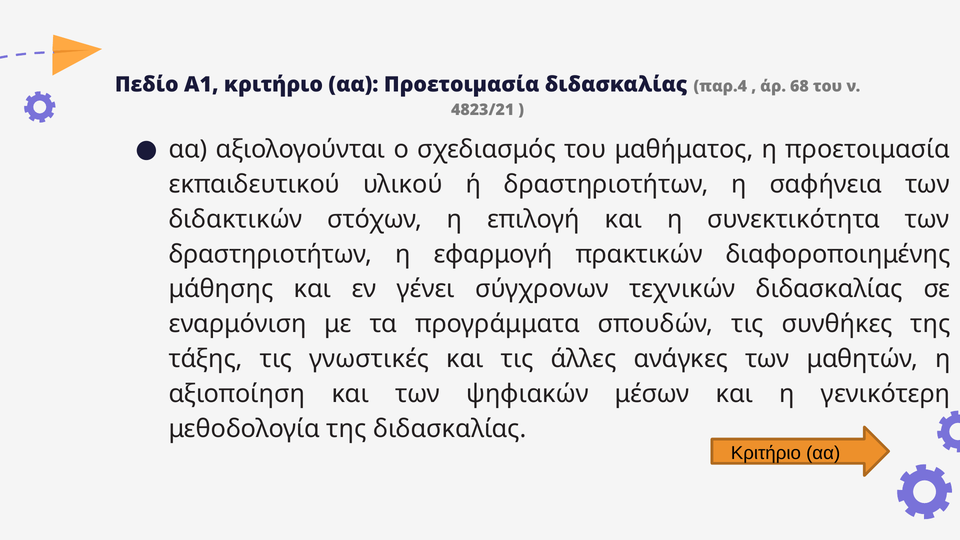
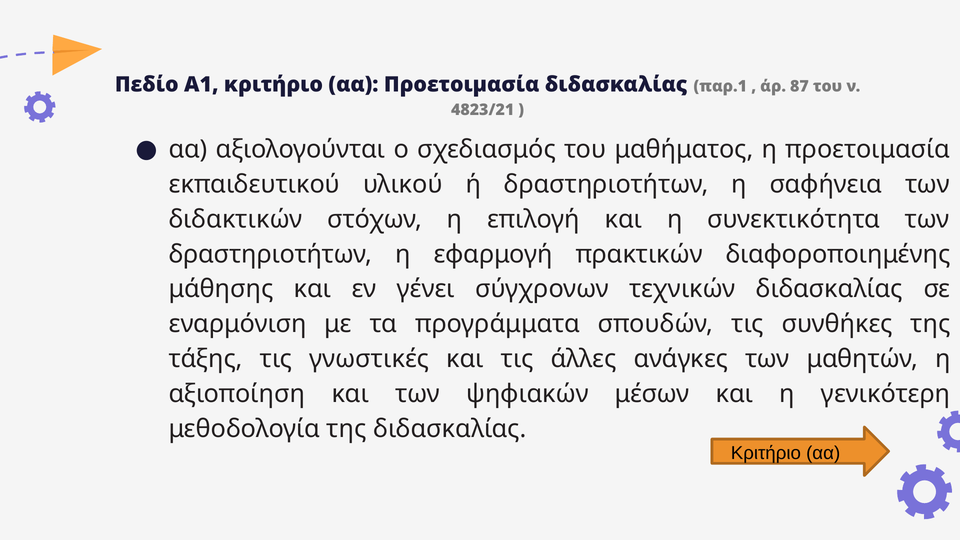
παρ.4: παρ.4 -> παρ.1
68: 68 -> 87
